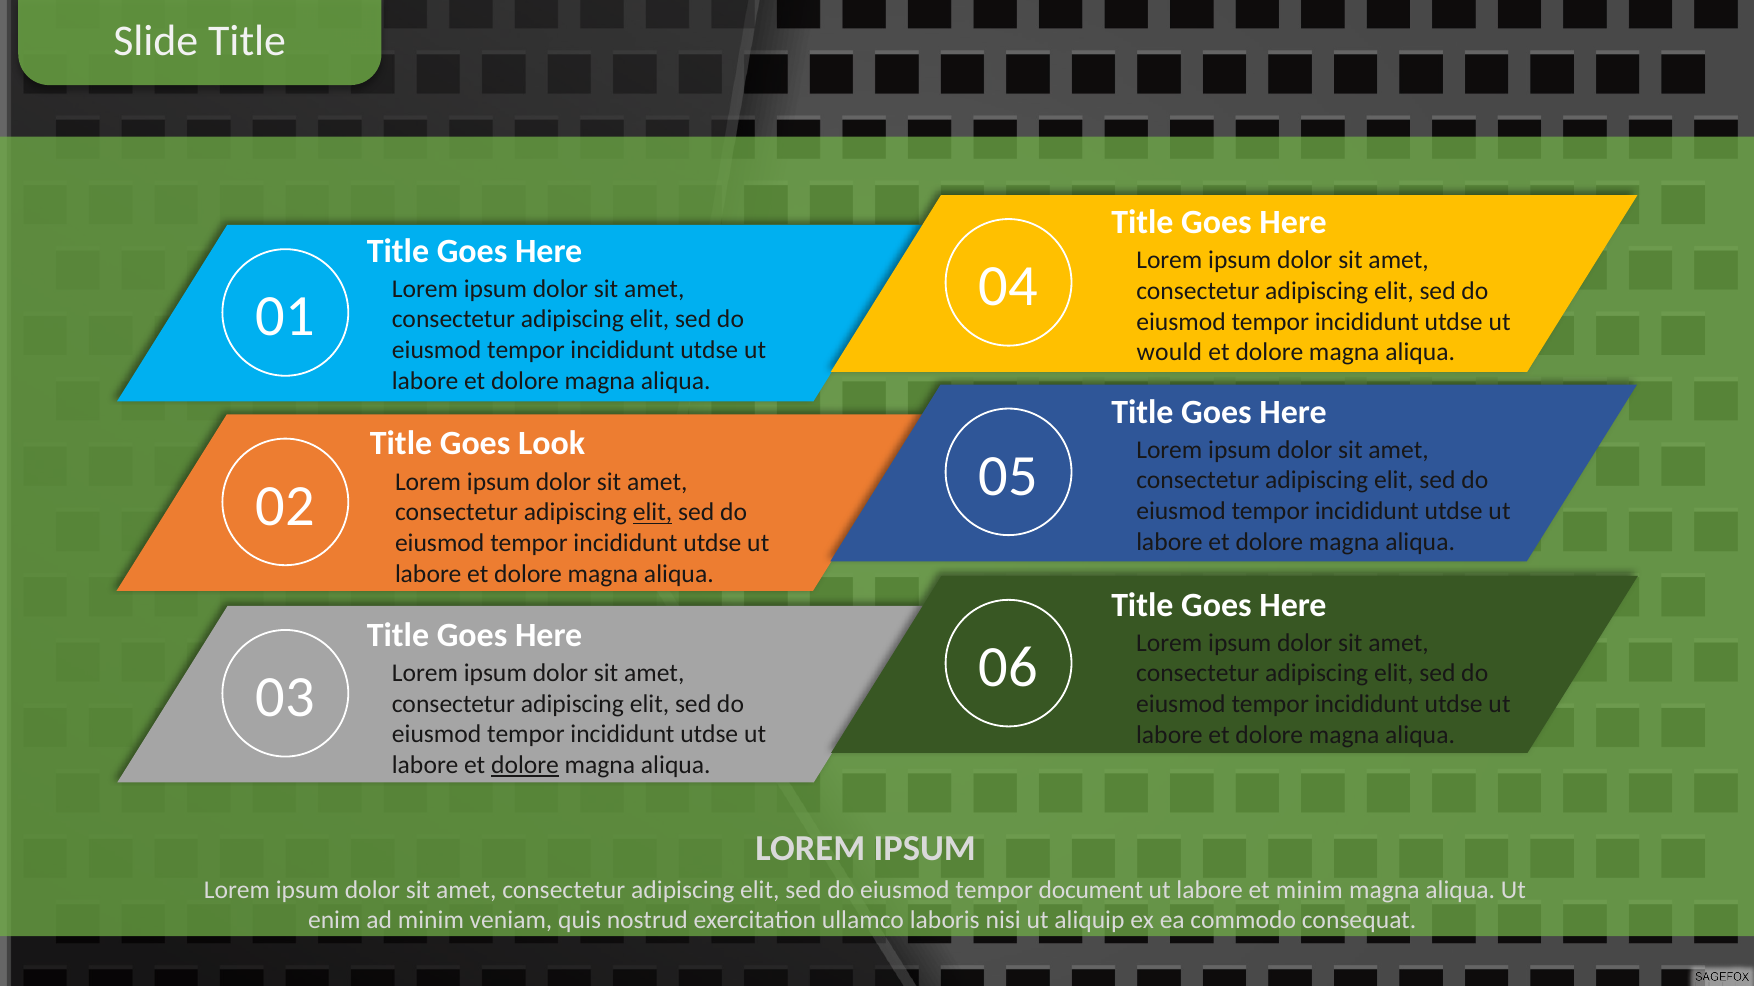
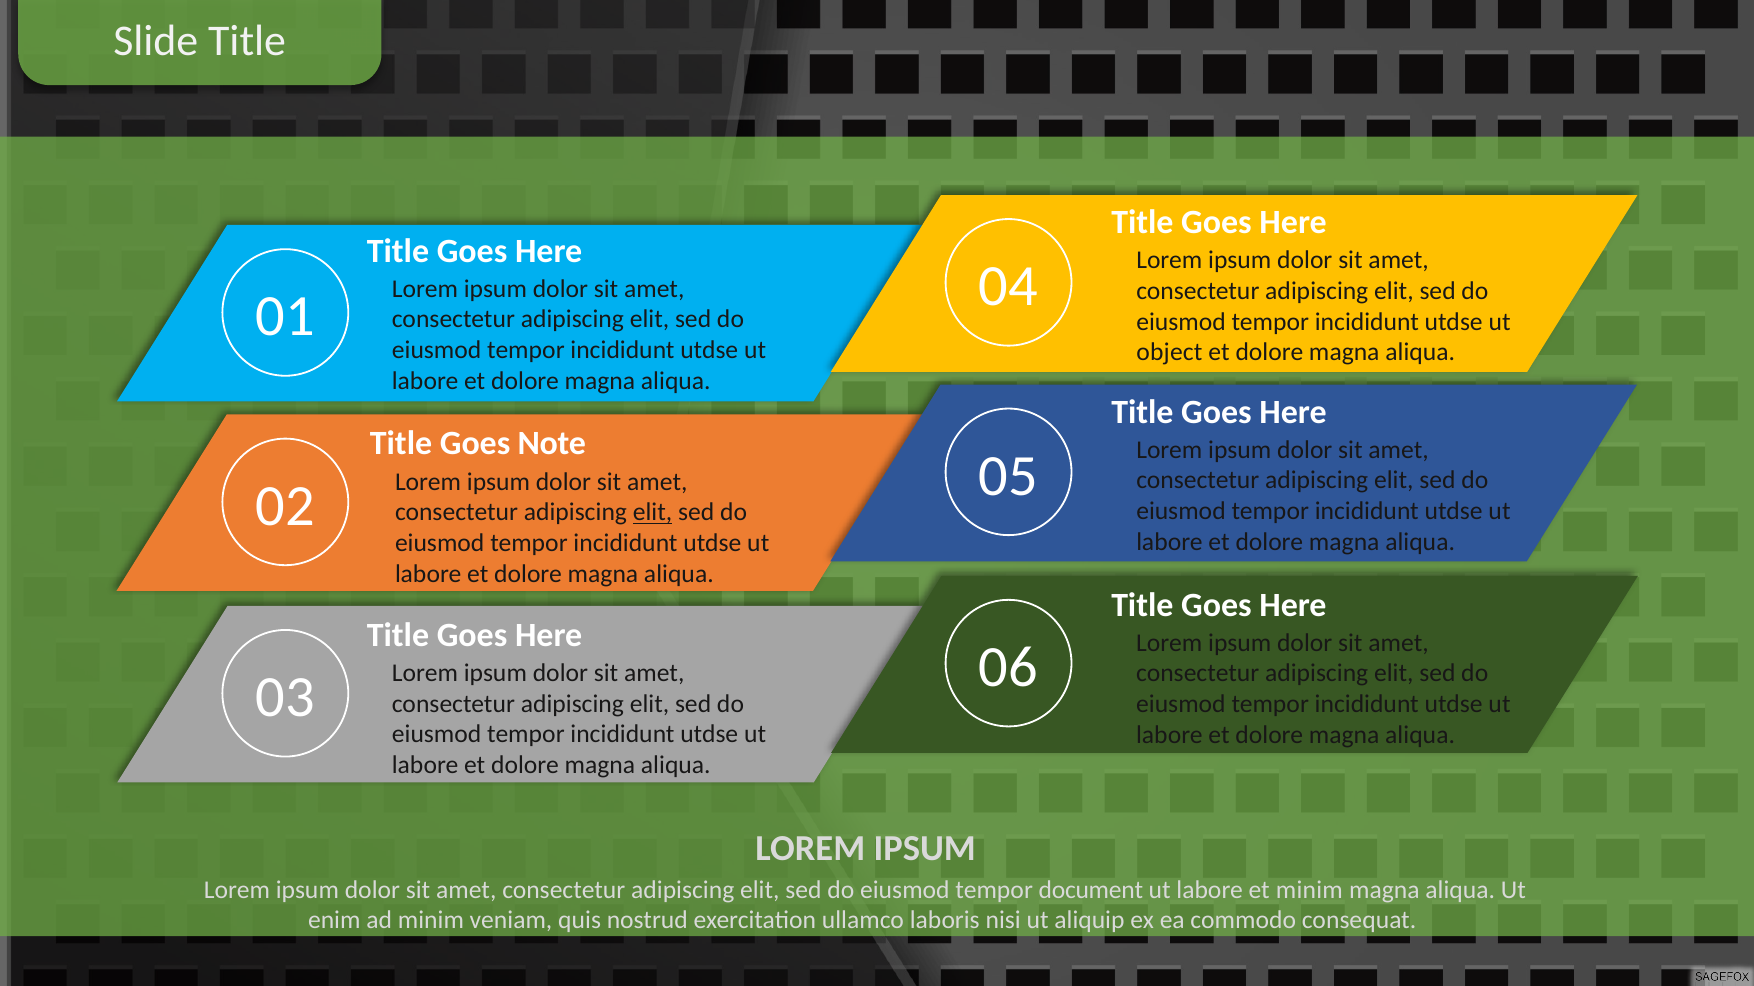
would: would -> object
Look: Look -> Note
dolore at (525, 765) underline: present -> none
